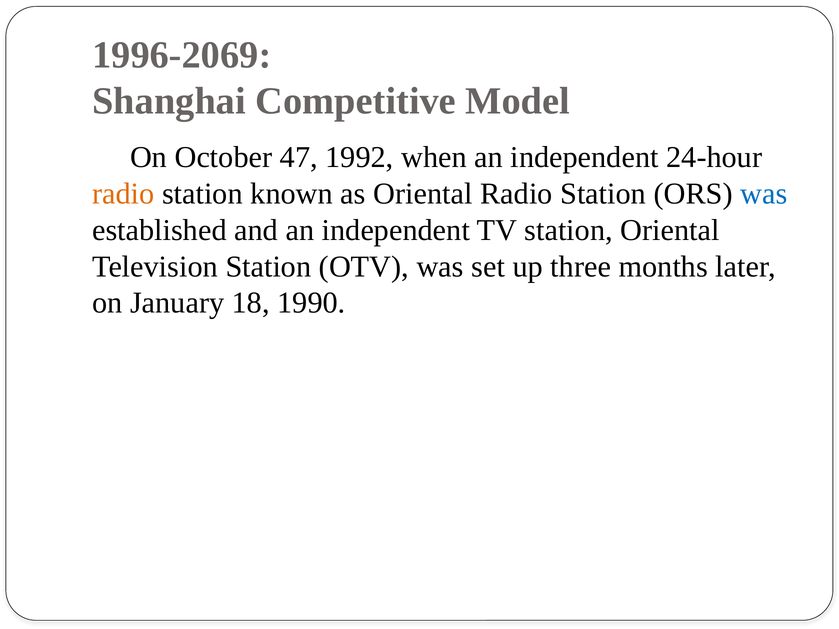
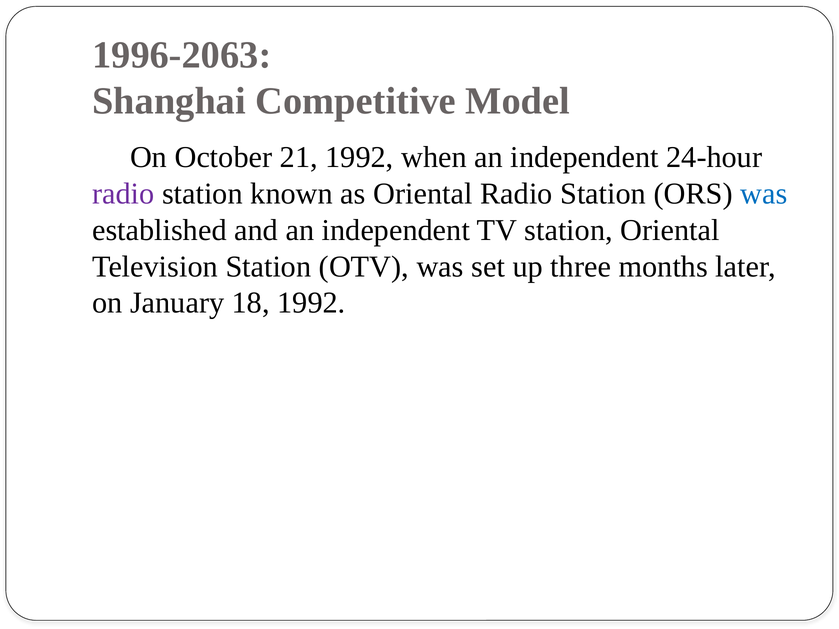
1996-2069: 1996-2069 -> 1996-2063
47: 47 -> 21
radio at (123, 194) colour: orange -> purple
18 1990: 1990 -> 1992
